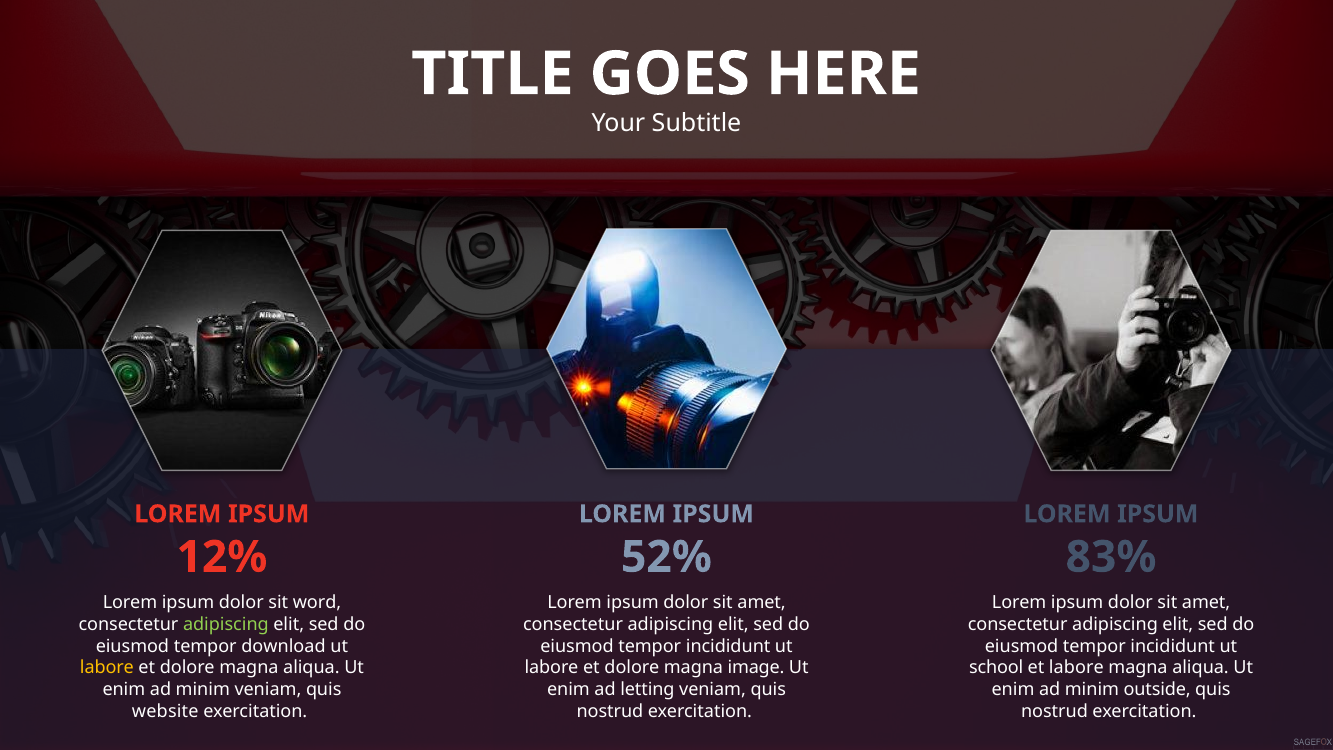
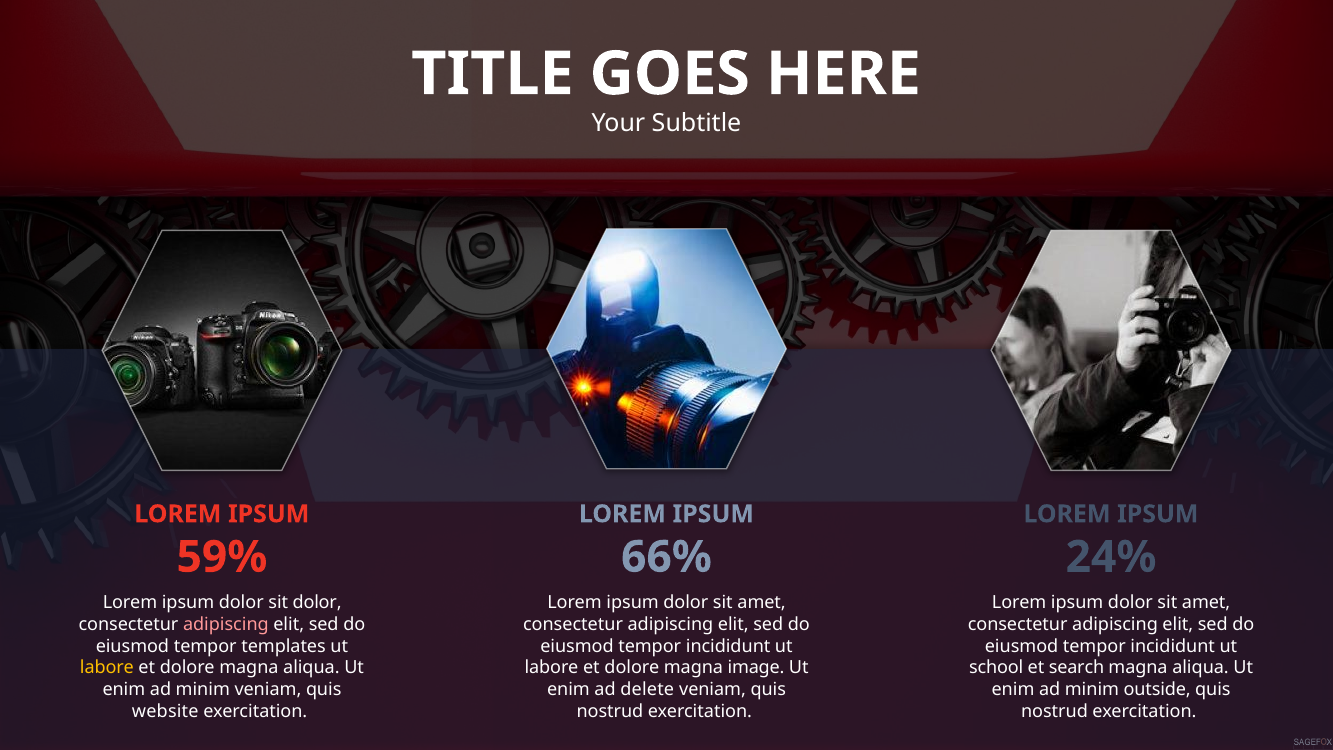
12%: 12% -> 59%
52%: 52% -> 66%
83%: 83% -> 24%
sit word: word -> dolor
adipiscing at (226, 624) colour: light green -> pink
download: download -> templates
et labore: labore -> search
letting: letting -> delete
